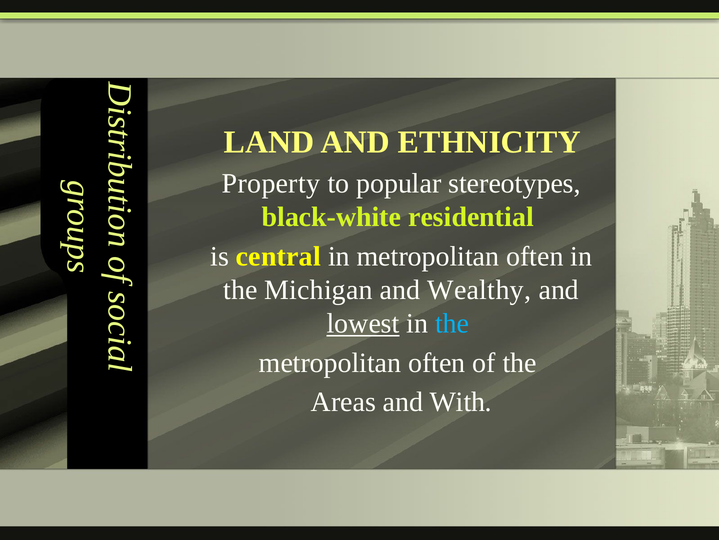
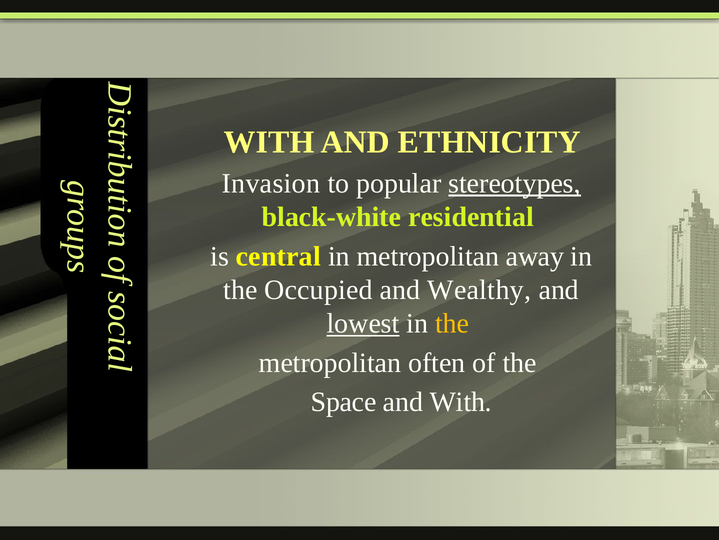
LAND at (269, 142): LAND -> WITH
Property: Property -> Invasion
stereotypes underline: none -> present
in metropolitan often: often -> away
Michigan: Michigan -> Occupied
the at (452, 323) colour: light blue -> yellow
Areas: Areas -> Space
